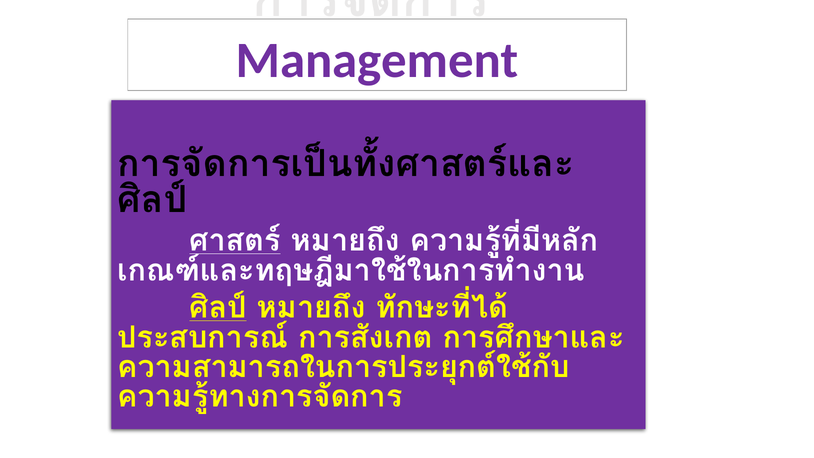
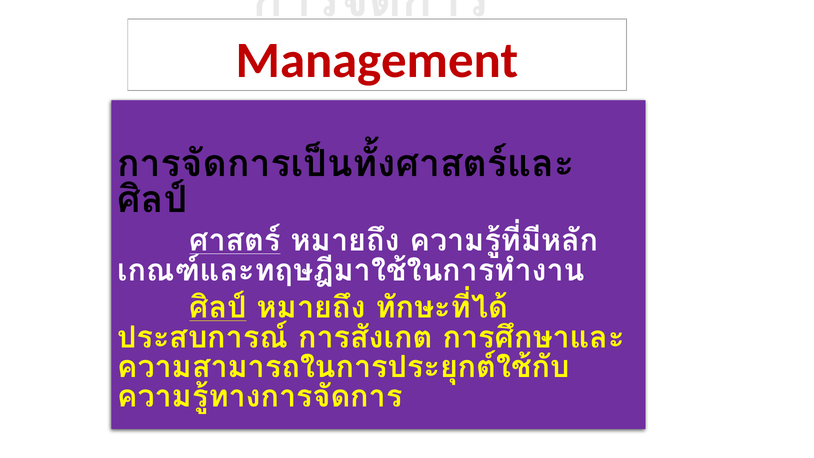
Management colour: purple -> red
